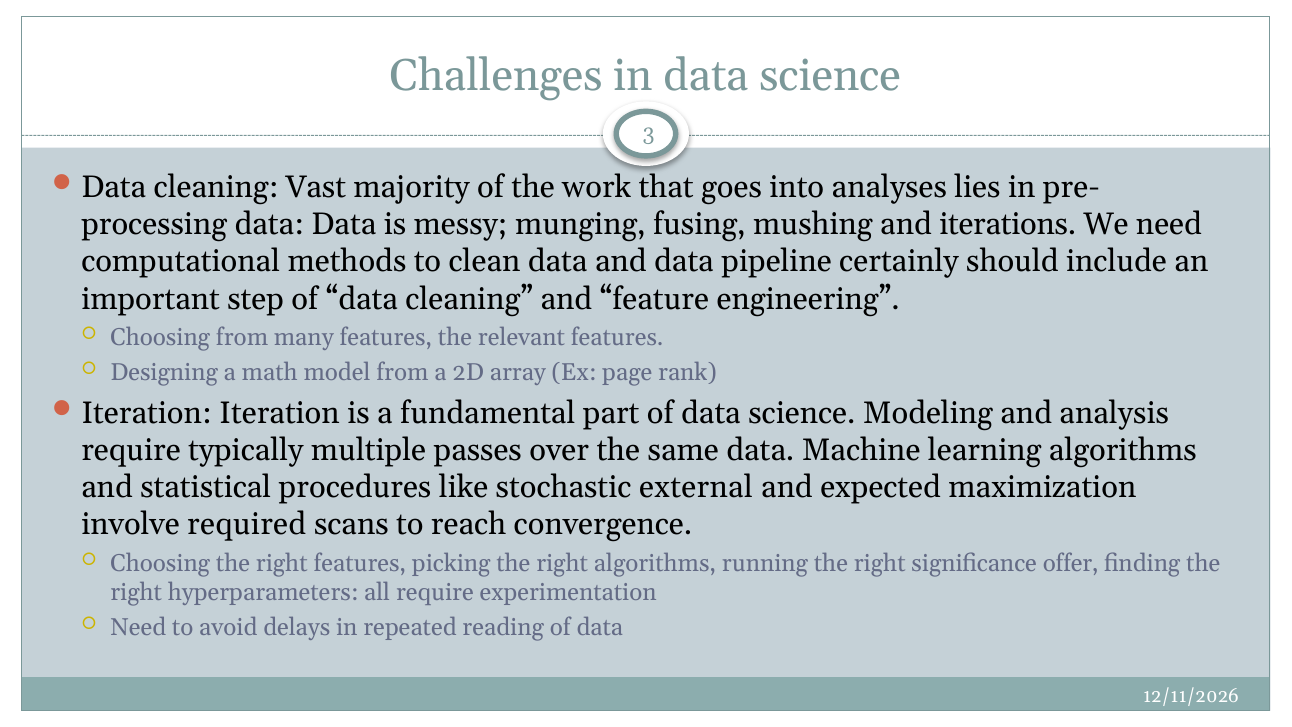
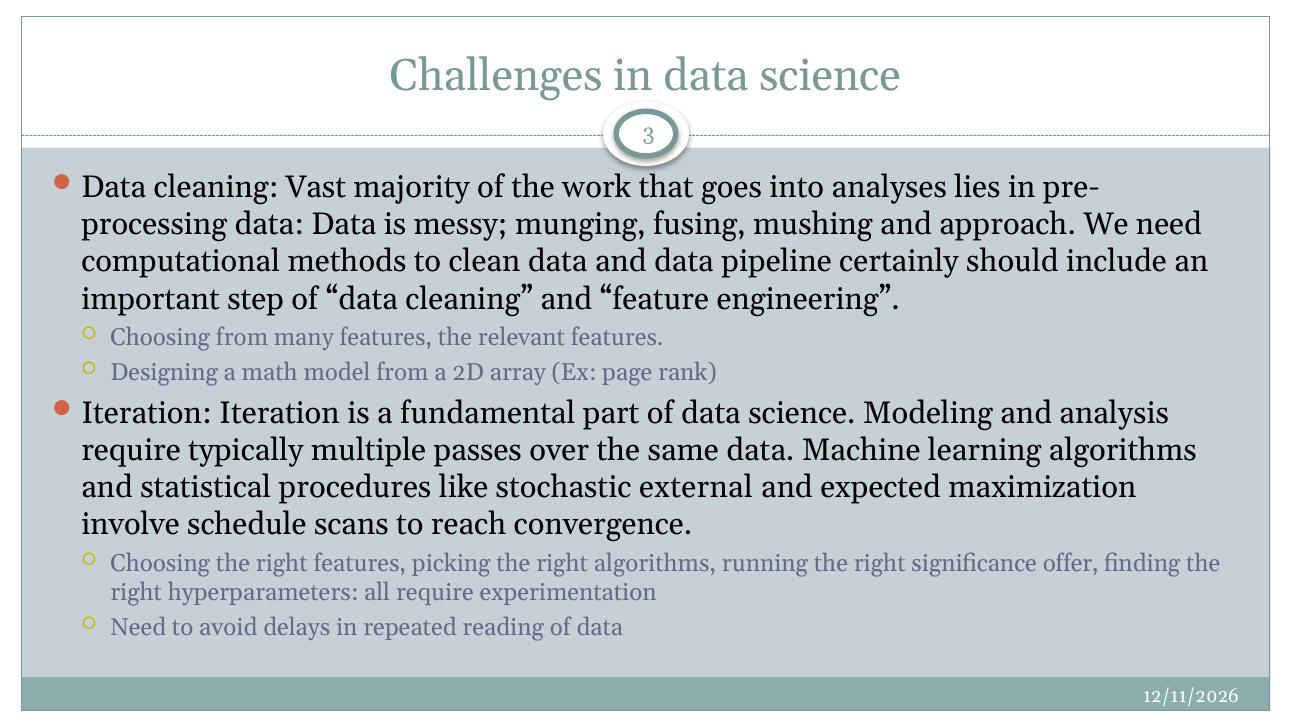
iterations: iterations -> approach
required: required -> schedule
